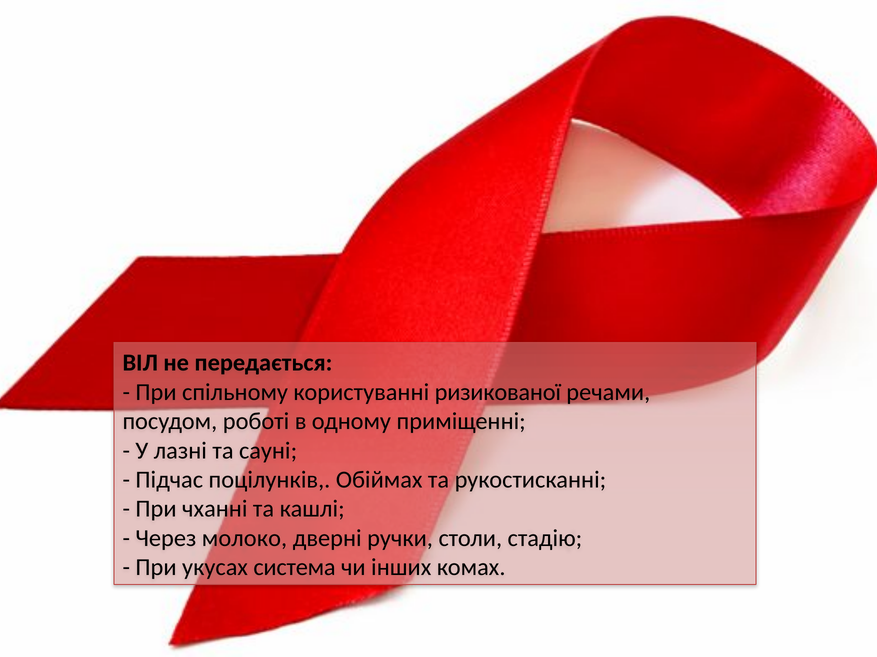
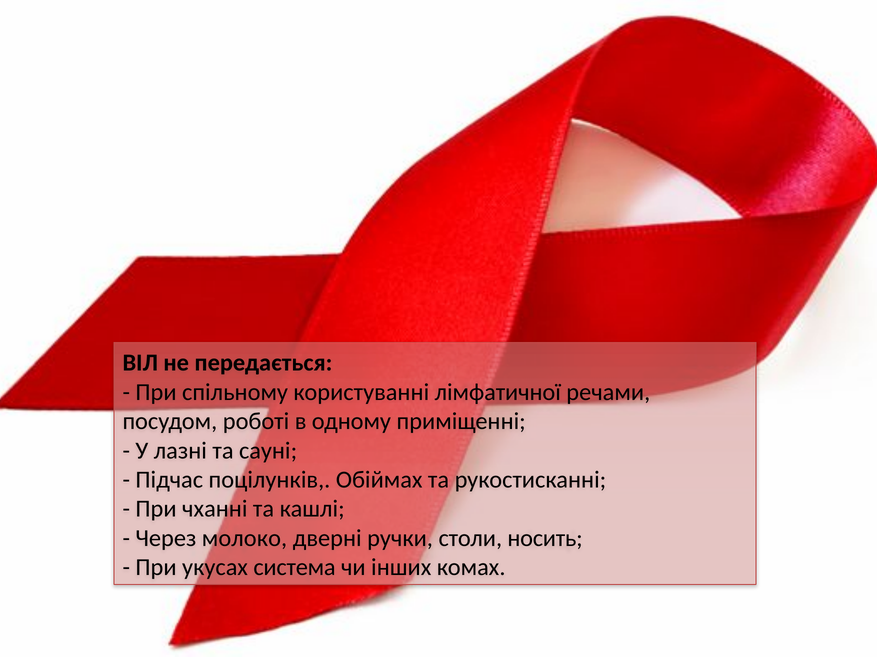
ризикованої: ризикованої -> лімфатичної
стадію: стадію -> носить
